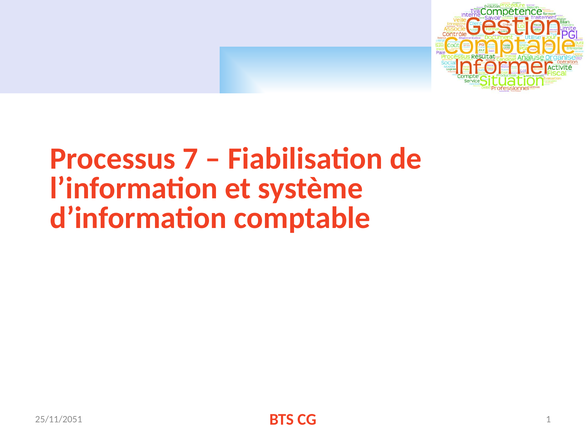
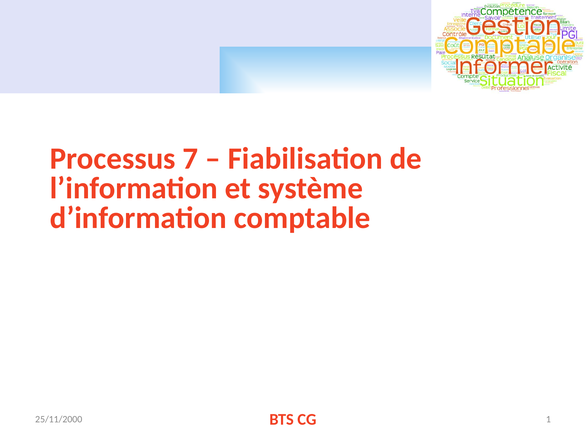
25/11/2051: 25/11/2051 -> 25/11/2000
